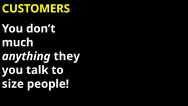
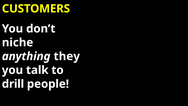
much: much -> niche
size: size -> drill
